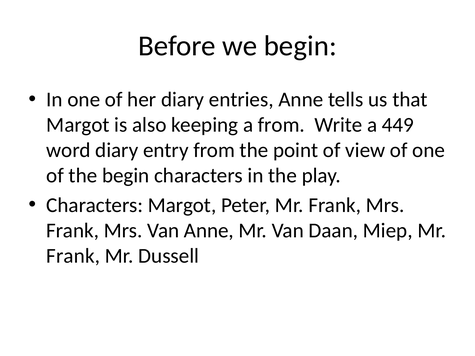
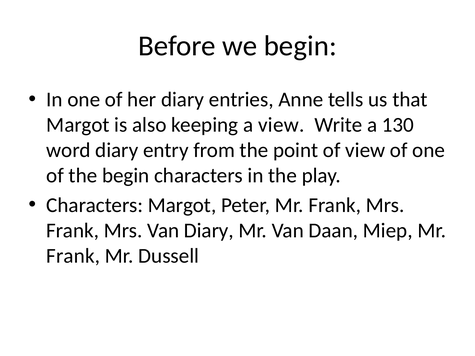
a from: from -> view
449: 449 -> 130
Van Anne: Anne -> Diary
